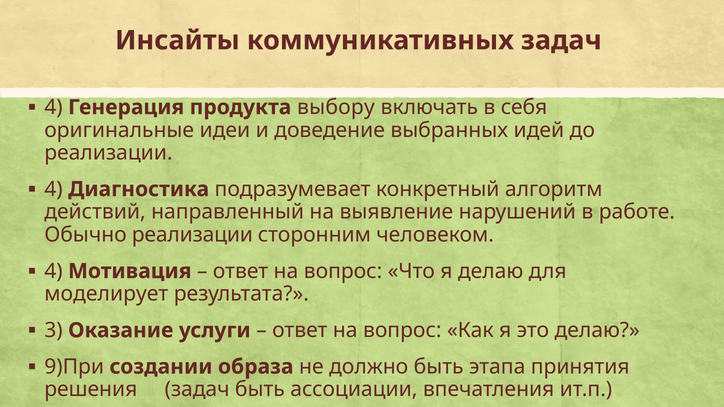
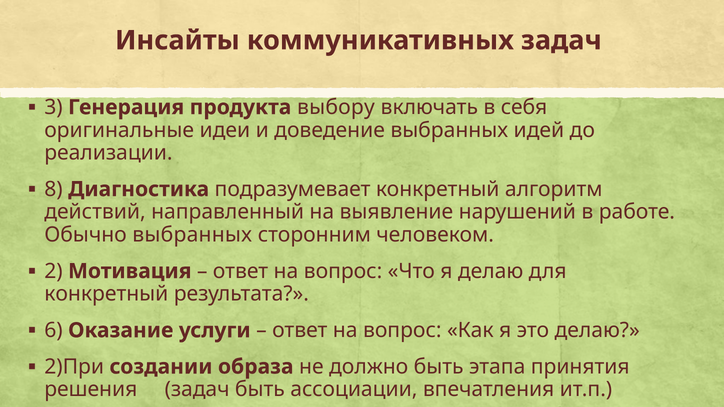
4 at (53, 107): 4 -> 3
4 at (53, 189): 4 -> 8
Обычно реализации: реализации -> выбранных
4 at (53, 271): 4 -> 2
моделирует at (106, 294): моделирует -> конкретный
3: 3 -> 6
9)При: 9)При -> 2)При
